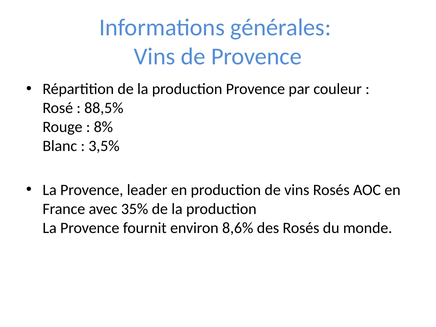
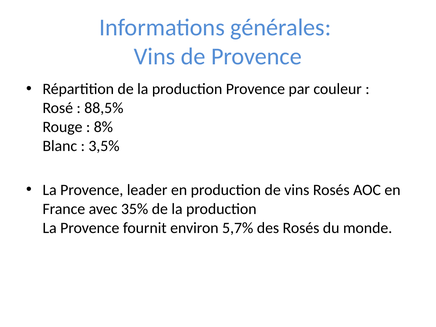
8,6%: 8,6% -> 5,7%
